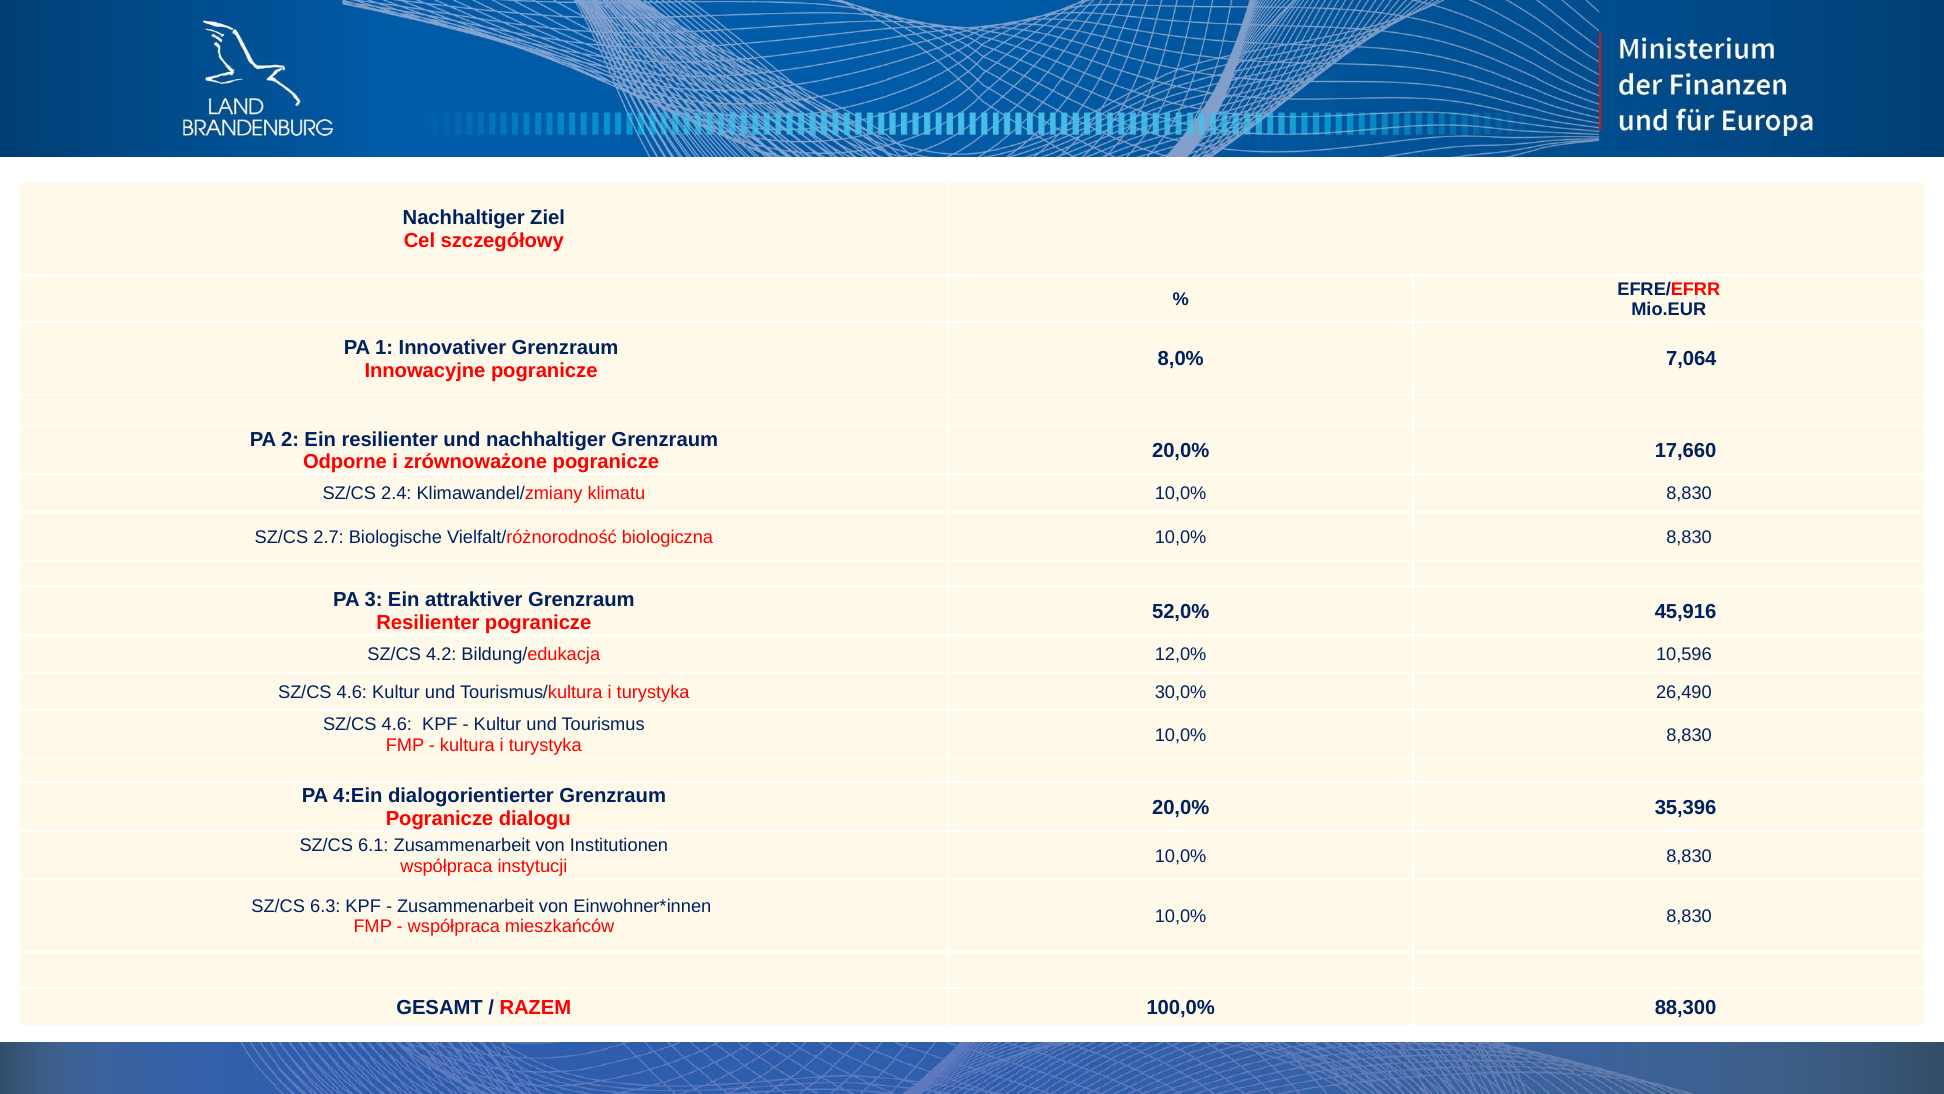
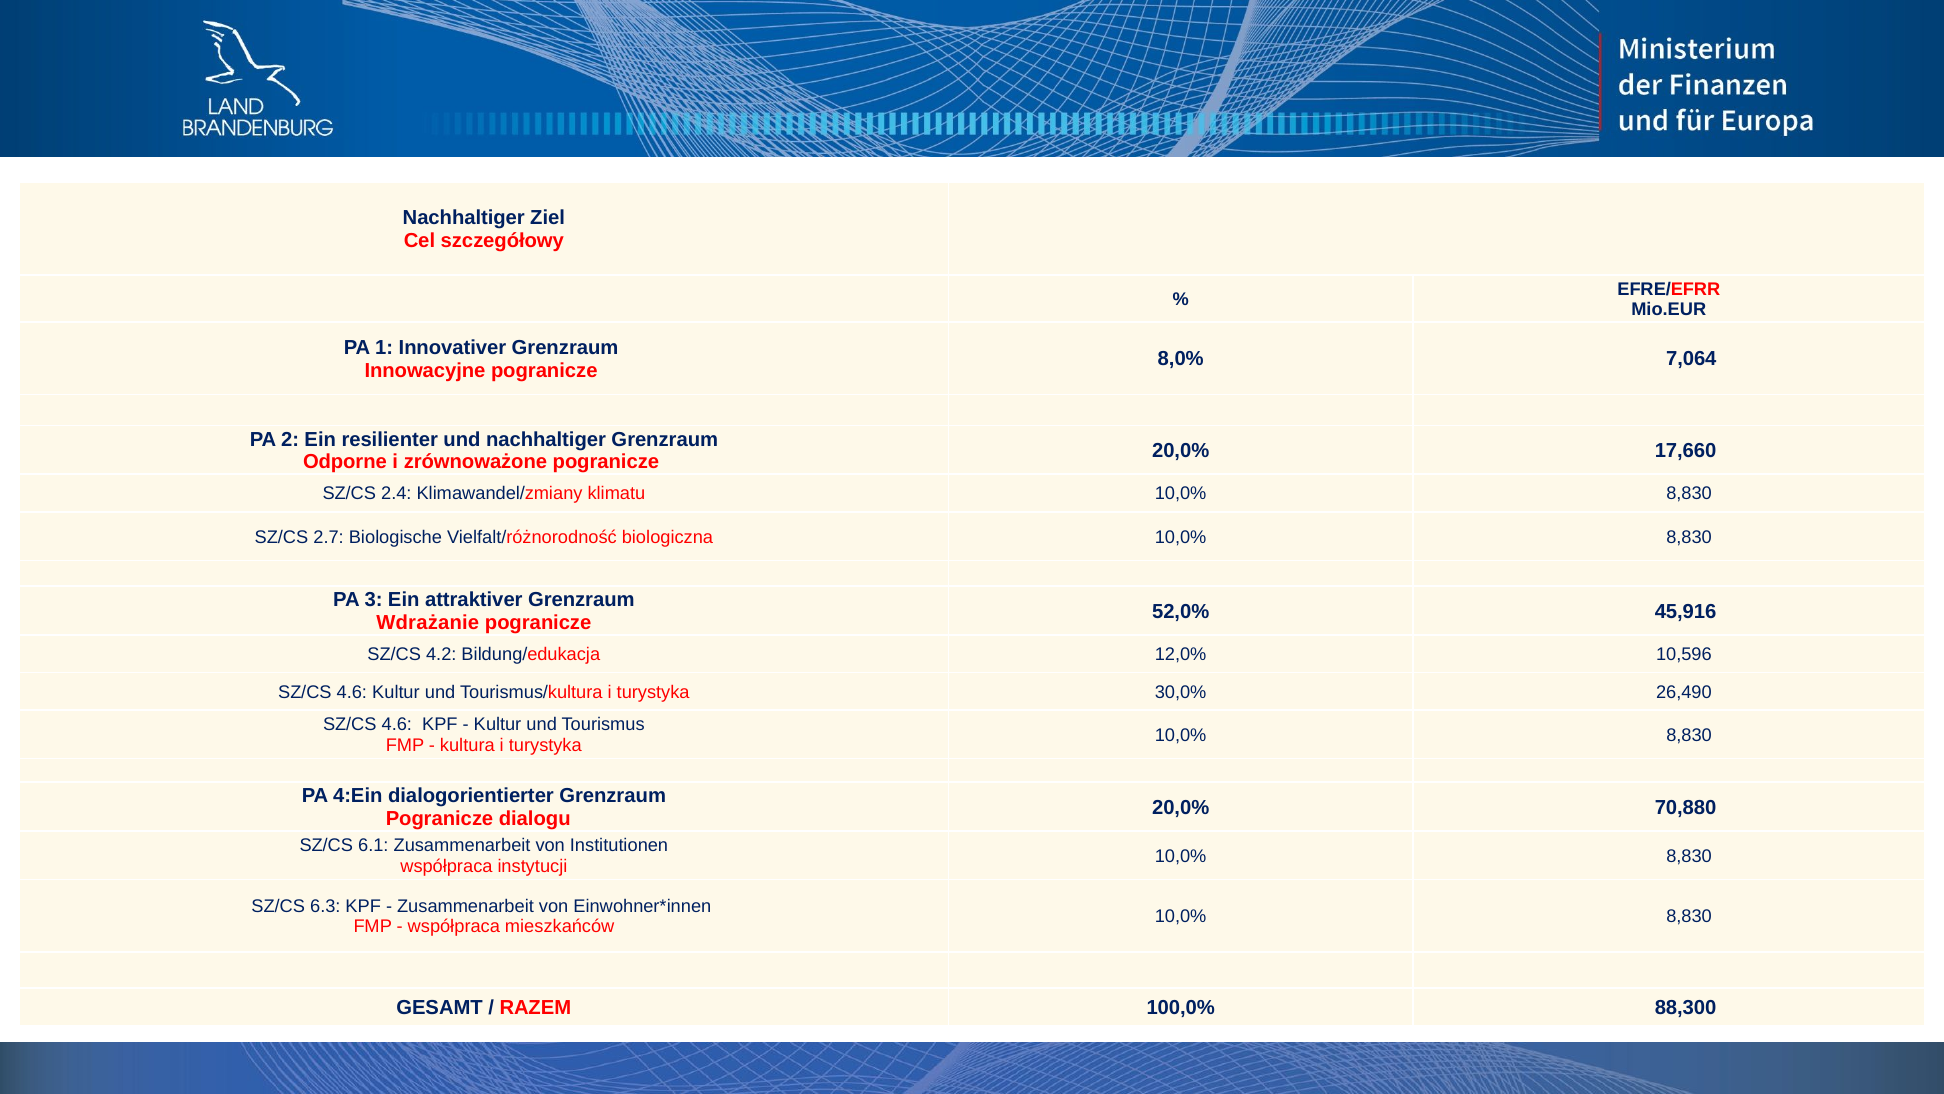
Resilienter at (428, 622): Resilienter -> Wdrażanie
35,396: 35,396 -> 70,880
